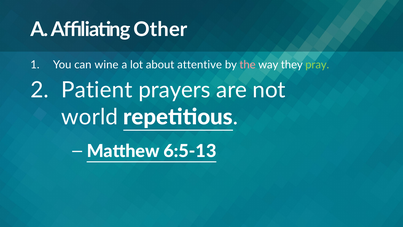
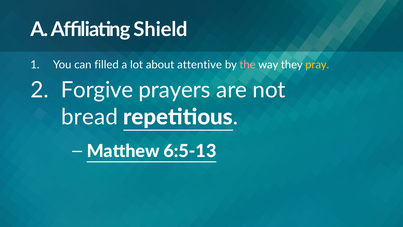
Other: Other -> Shield
wine: wine -> filled
pray colour: light green -> yellow
Patient: Patient -> Forgive
world: world -> bread
